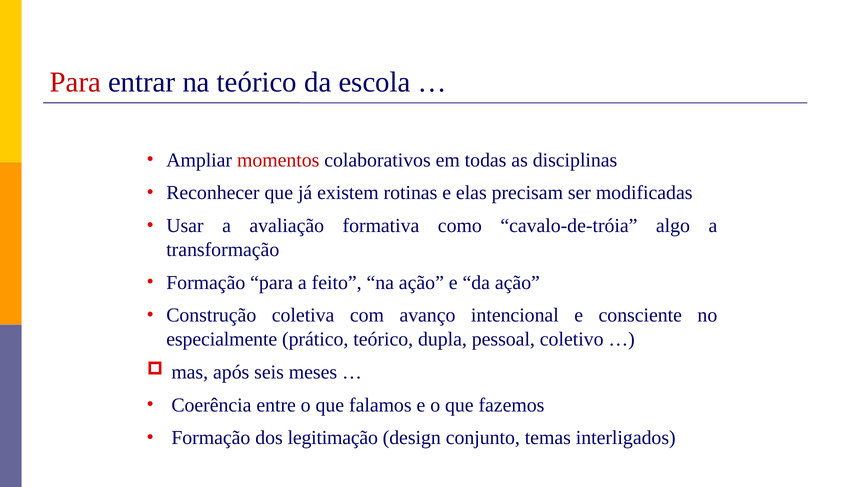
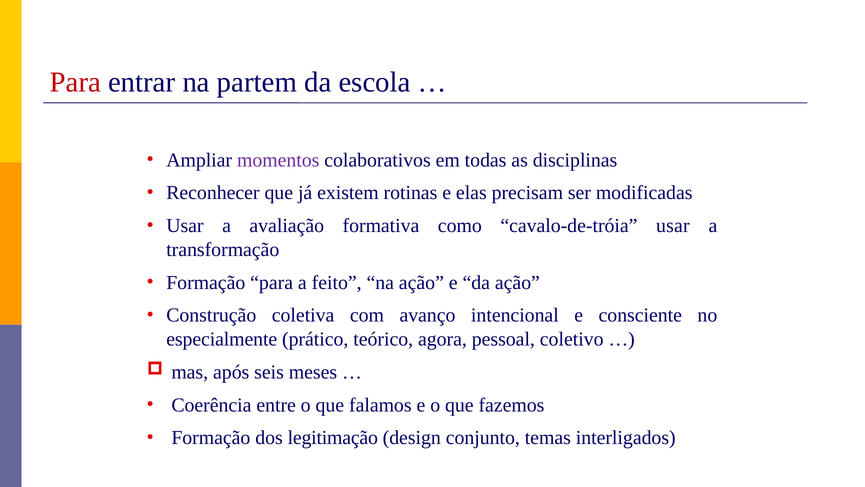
na teórico: teórico -> partem
momentos colour: red -> purple
cavalo-de-tróia algo: algo -> usar
dupla: dupla -> agora
